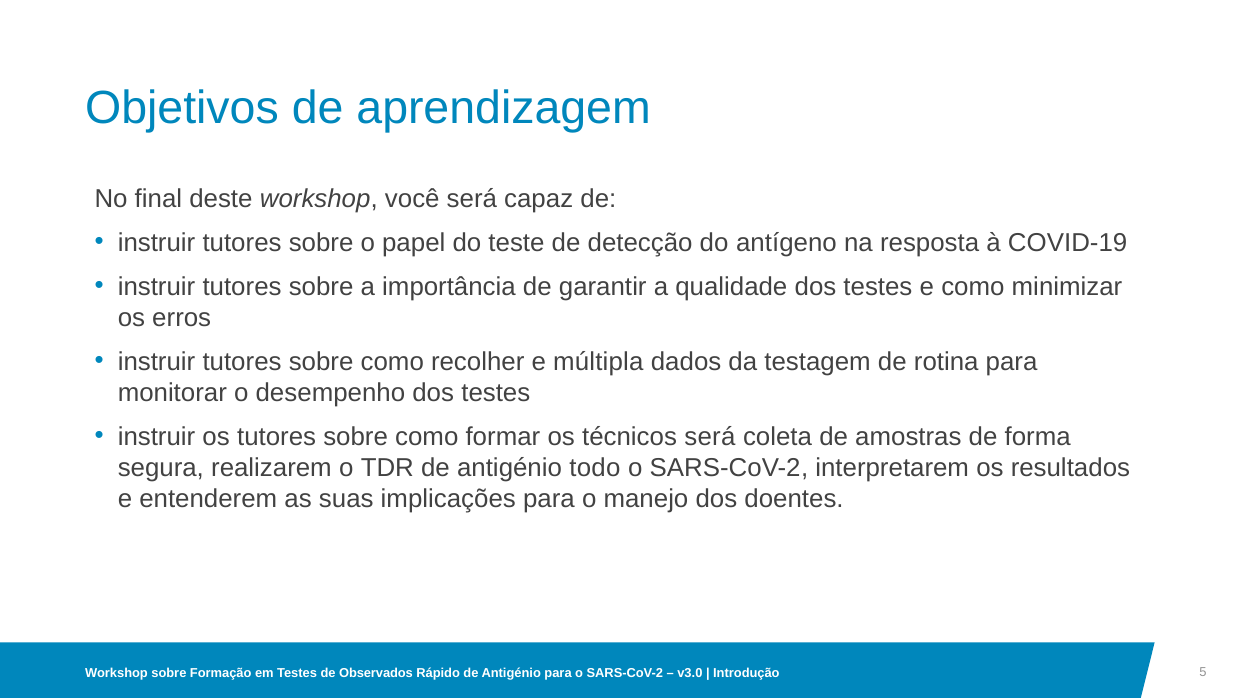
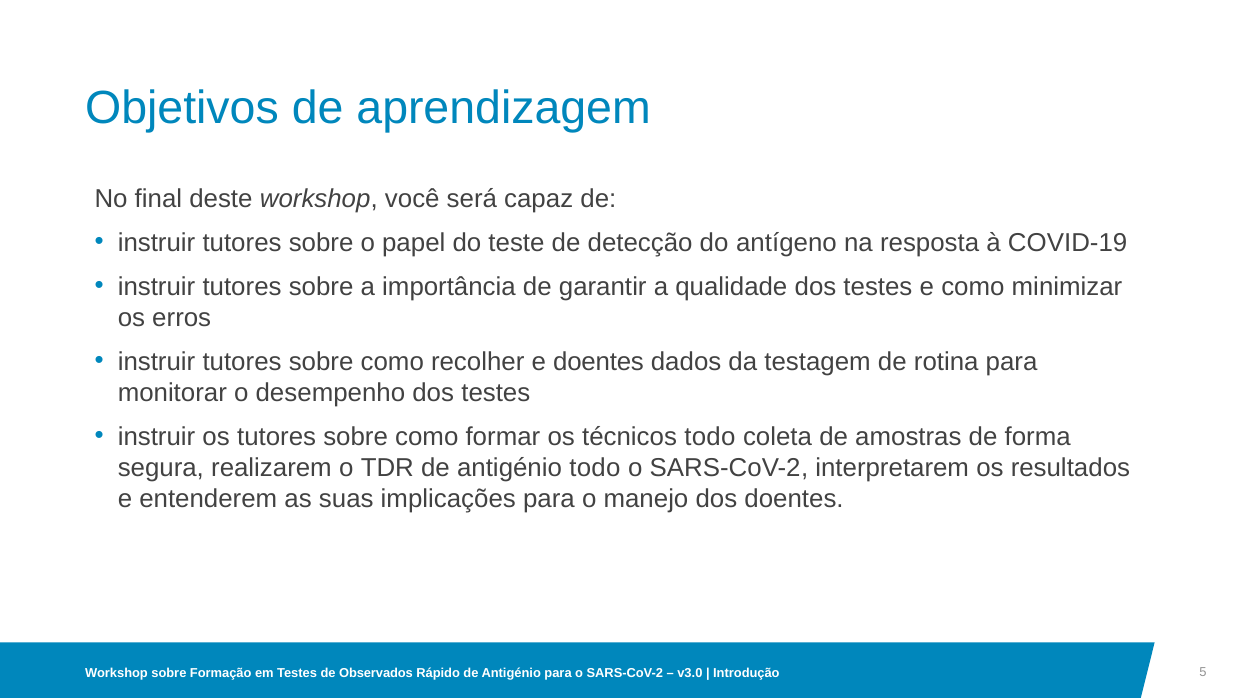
e múltipla: múltipla -> doentes
técnicos será: será -> todo
